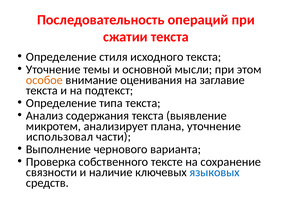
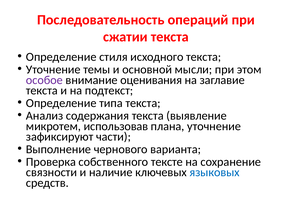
особое colour: orange -> purple
анализирует: анализирует -> использовав
использовал: использовал -> зафиксируют
